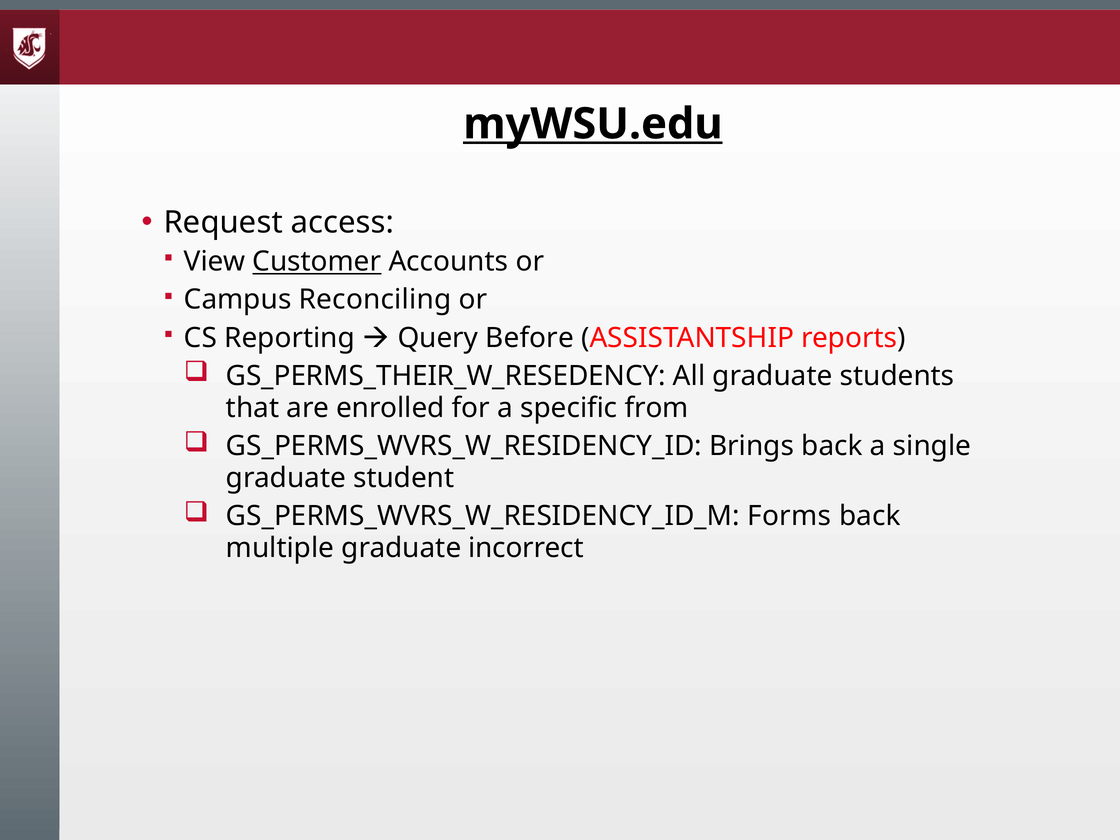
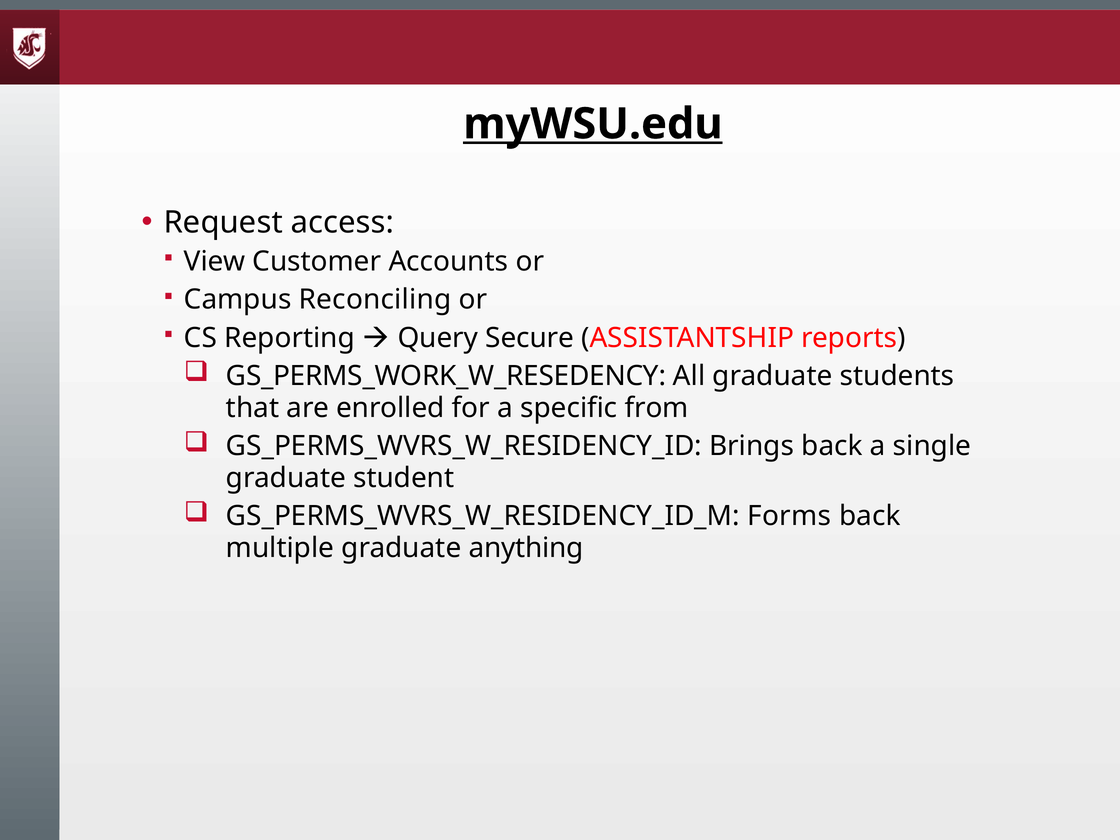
Customer underline: present -> none
Before: Before -> Secure
GS_PERMS_THEIR_W_RESEDENCY: GS_PERMS_THEIR_W_RESEDENCY -> GS_PERMS_WORK_W_RESEDENCY
incorrect: incorrect -> anything
